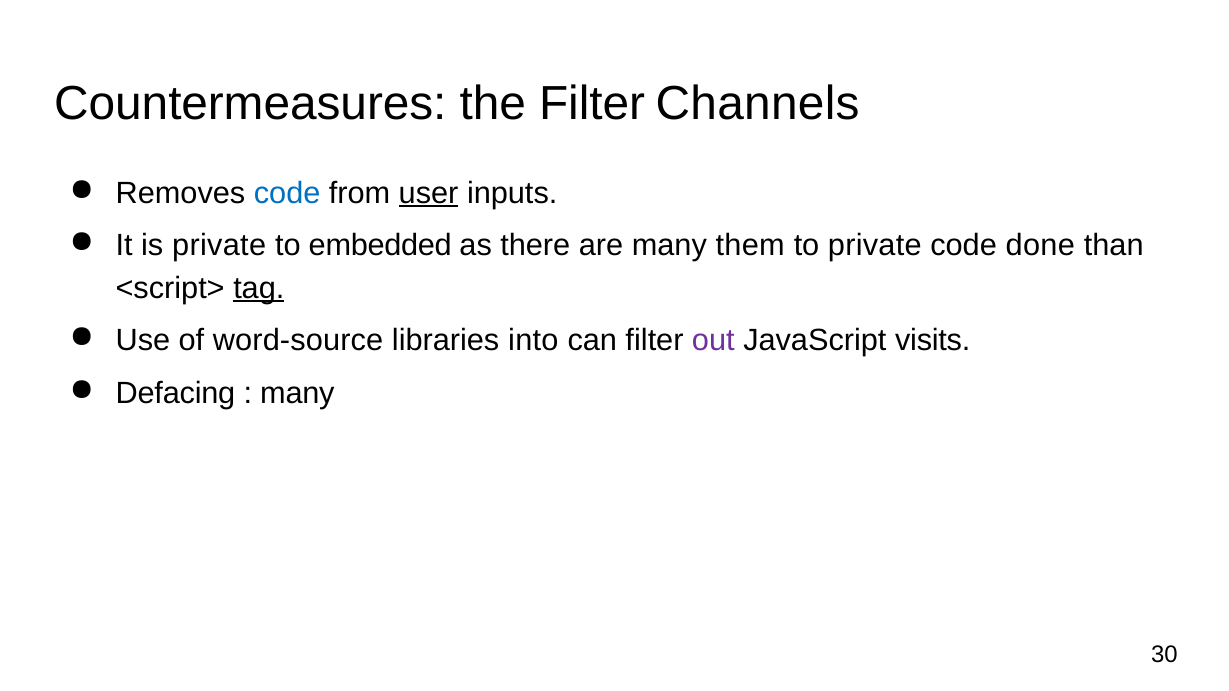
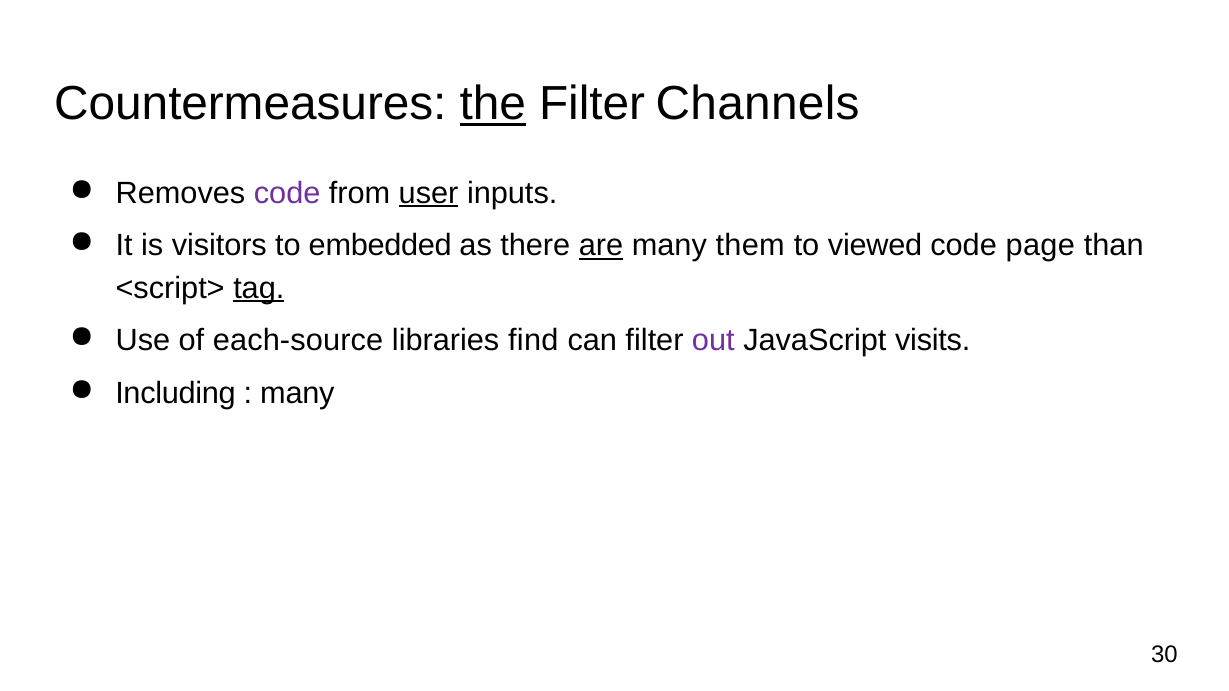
the underline: none -> present
code at (287, 193) colour: blue -> purple
is private: private -> visitors
are underline: none -> present
to private: private -> viewed
done: done -> page
word-source: word-source -> each-source
into: into -> find
Defacing: Defacing -> Including
